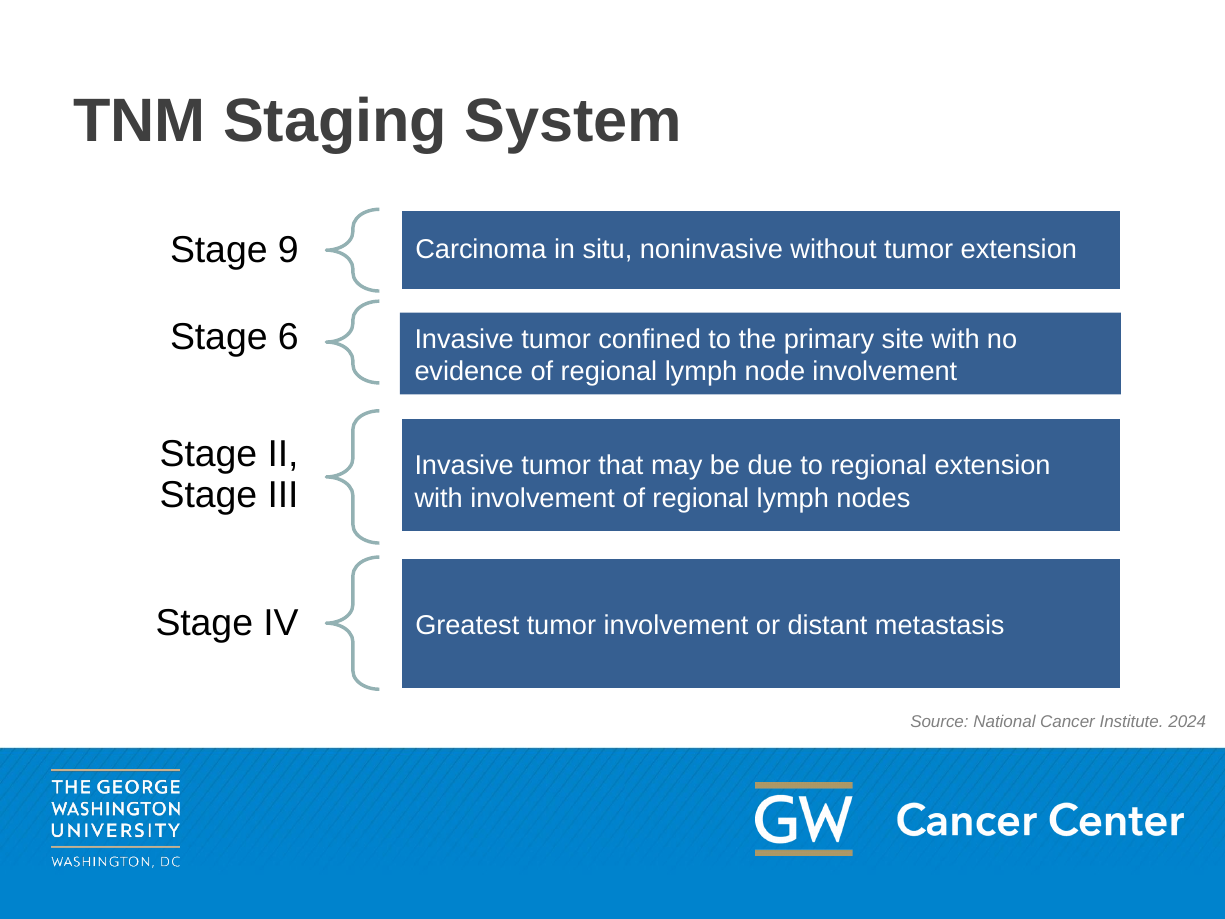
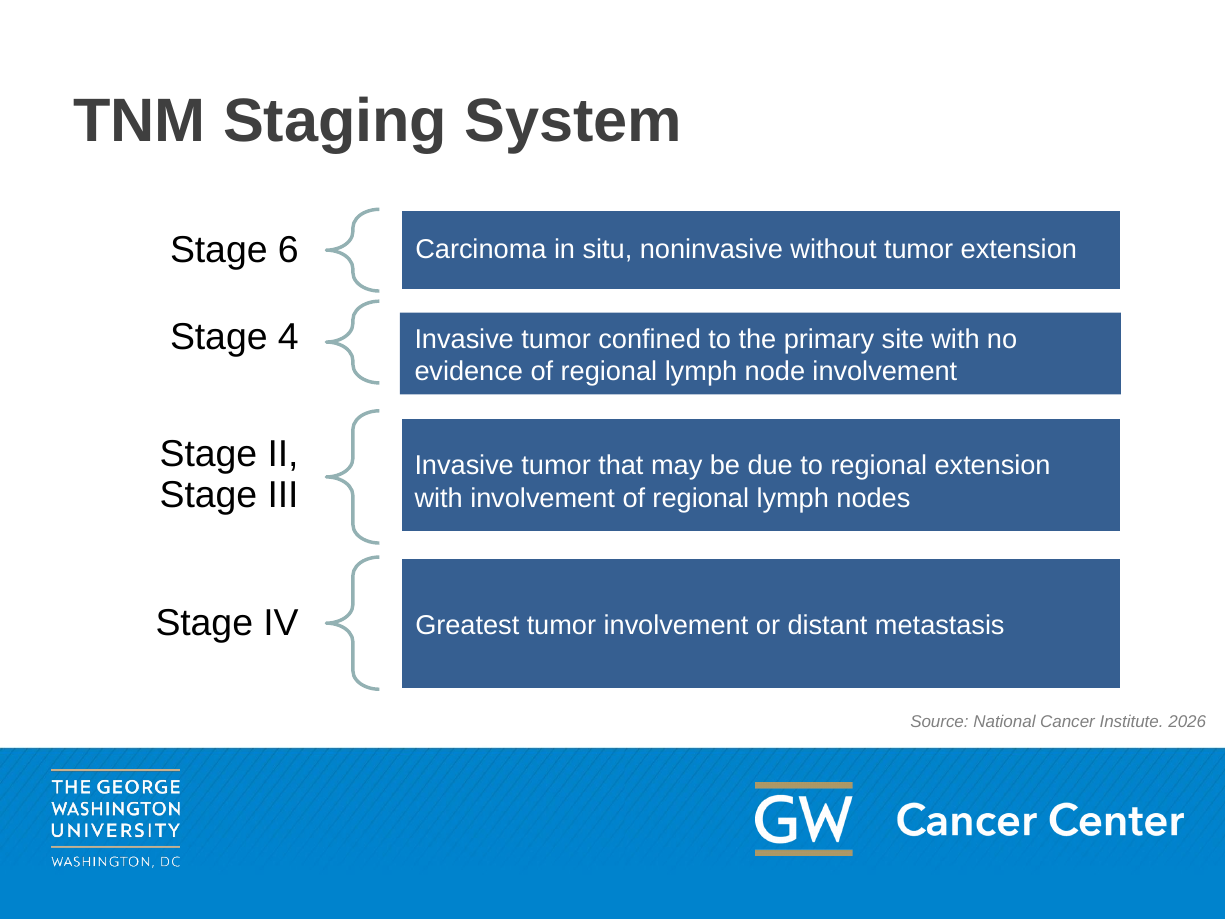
9: 9 -> 6
6: 6 -> 4
2024: 2024 -> 2026
